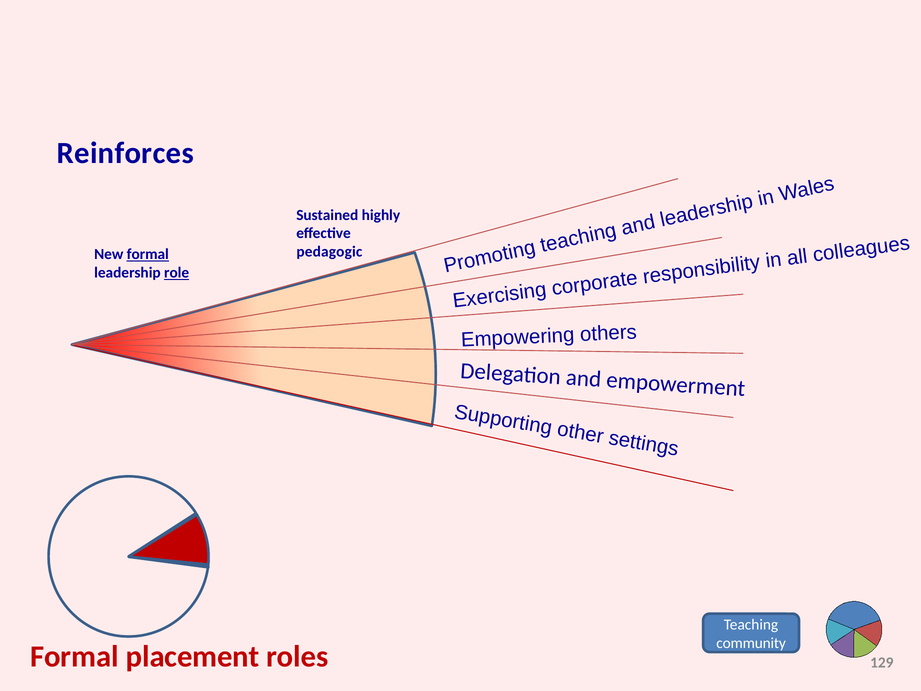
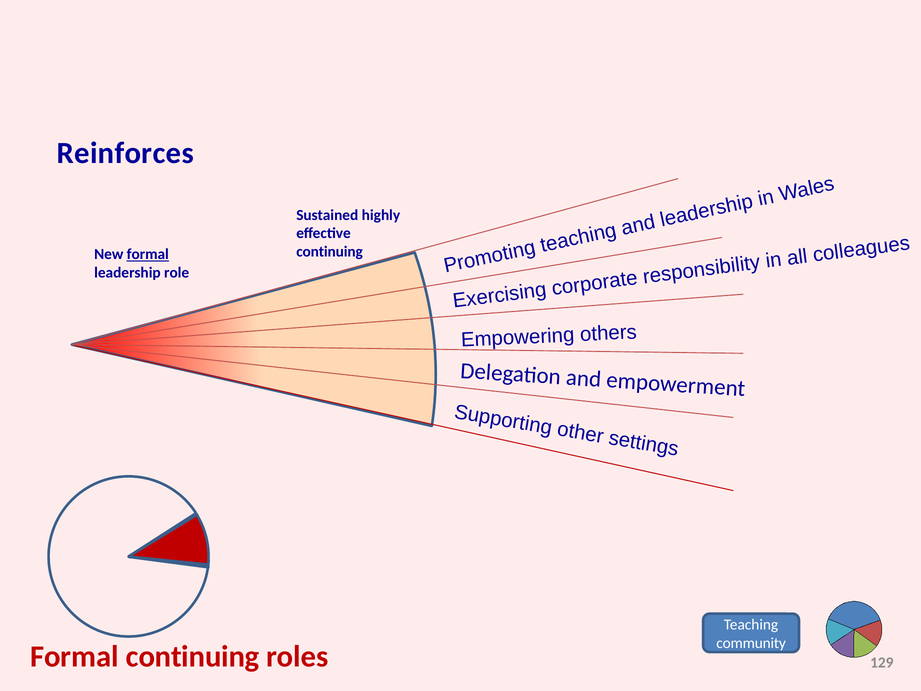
pedagogic at (329, 252): pedagogic -> continuing
role underline: present -> none
Formal placement: placement -> continuing
